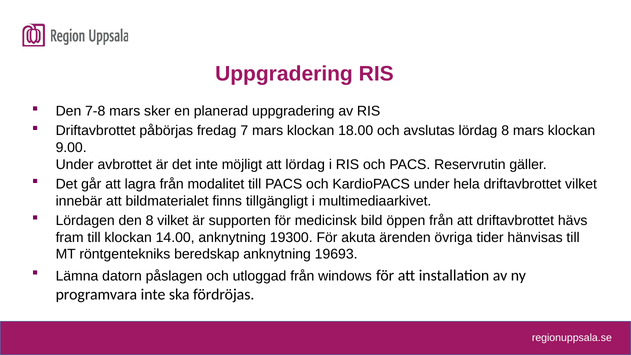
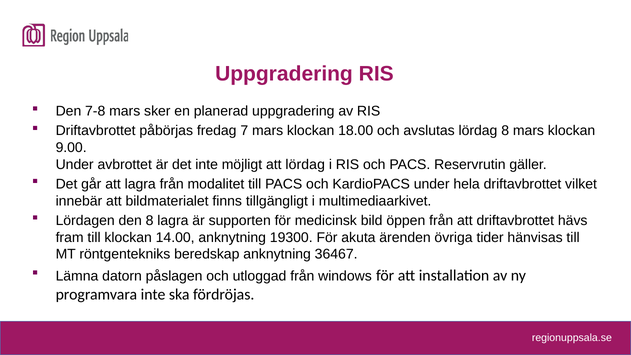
8 vilket: vilket -> lagra
19693: 19693 -> 36467
